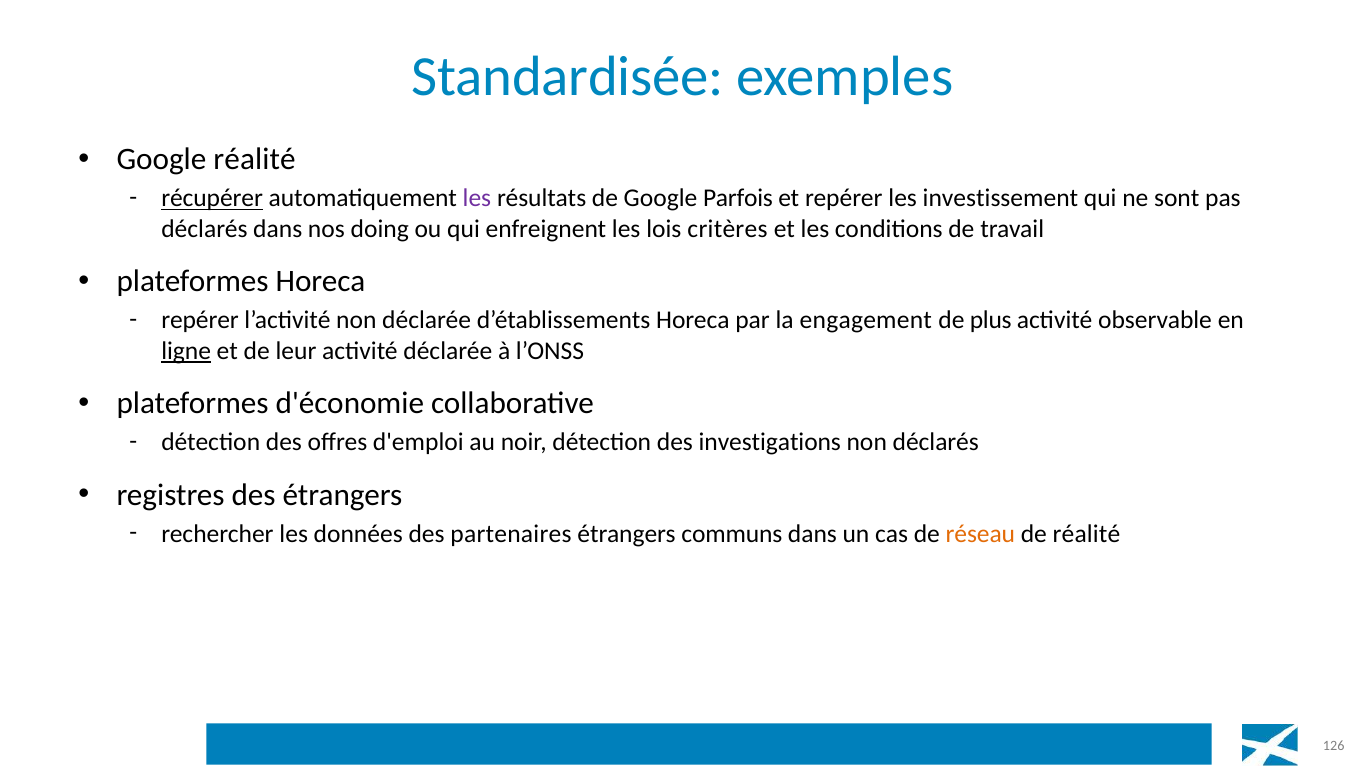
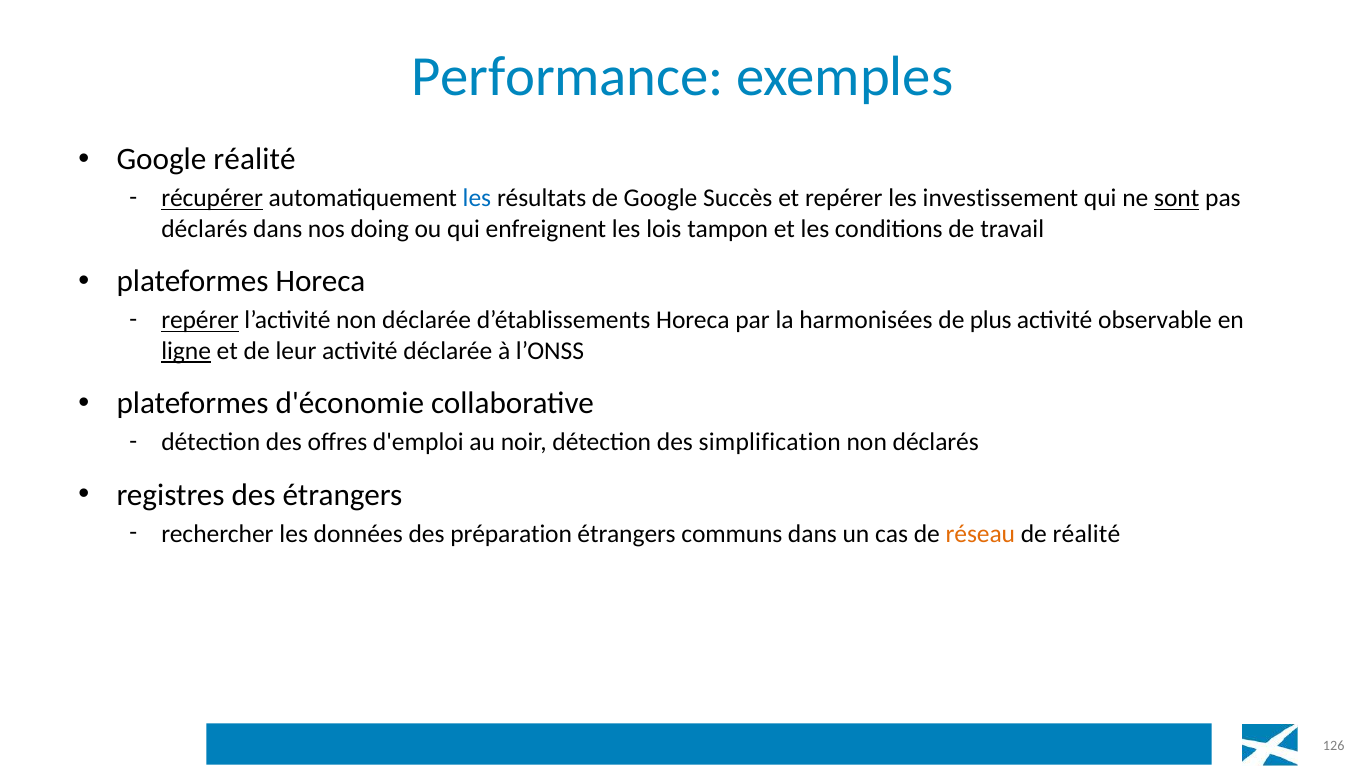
Standardisée: Standardisée -> Performance
les at (477, 198) colour: purple -> blue
Parfois: Parfois -> Succès
sont underline: none -> present
critères: critères -> tampon
repérer at (200, 320) underline: none -> present
engagement: engagement -> harmonisées
investigations: investigations -> simplification
partenaires: partenaires -> préparation
